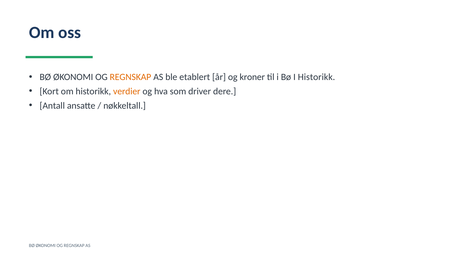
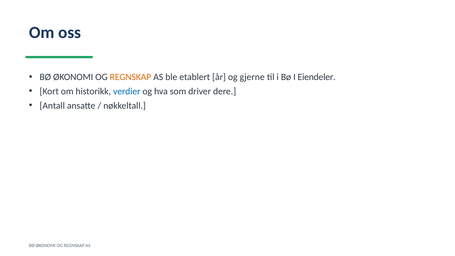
kroner: kroner -> gjerne
I Historikk: Historikk -> Eiendeler
verdier colour: orange -> blue
